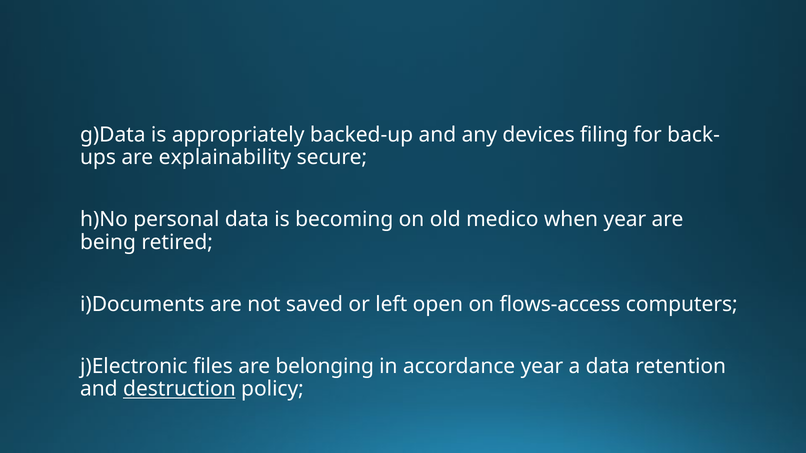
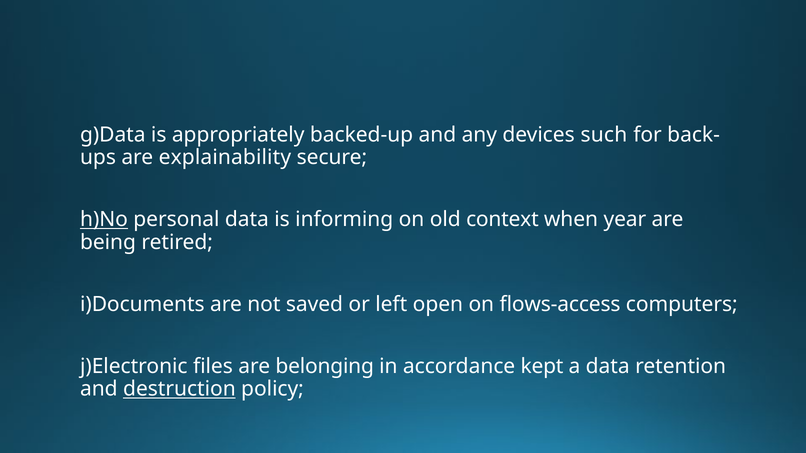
filing: filing -> such
h)No underline: none -> present
becoming: becoming -> informing
medico: medico -> context
accordance year: year -> kept
